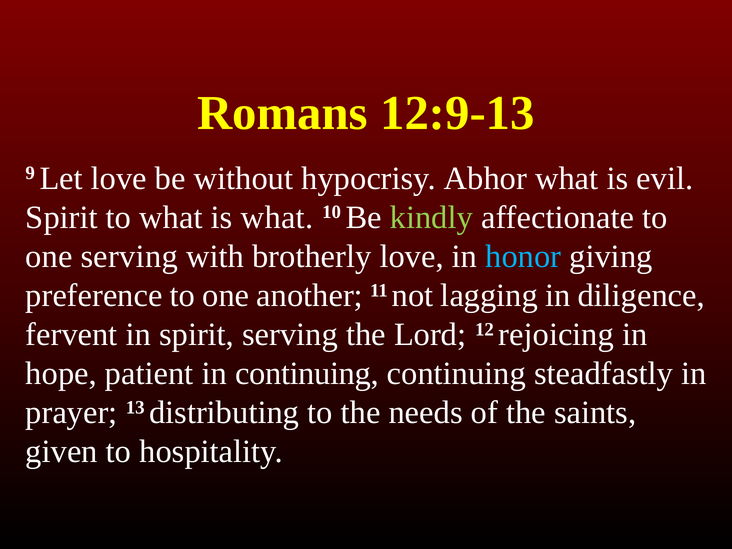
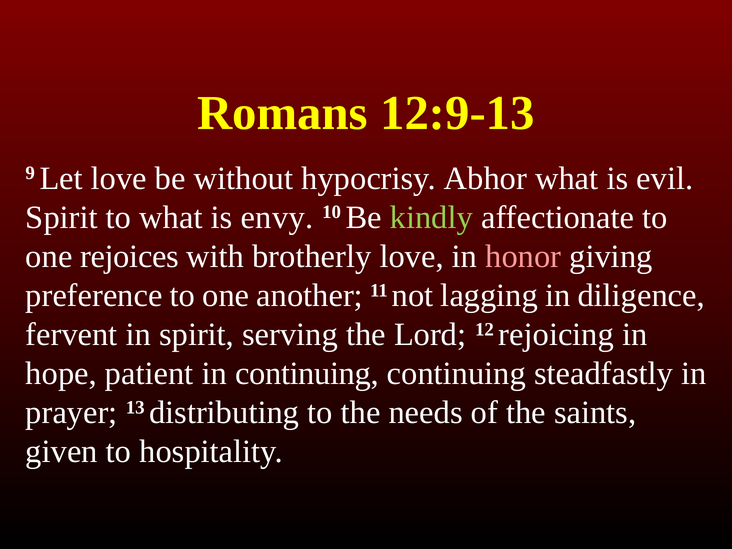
is what: what -> envy
one serving: serving -> rejoices
honor colour: light blue -> pink
